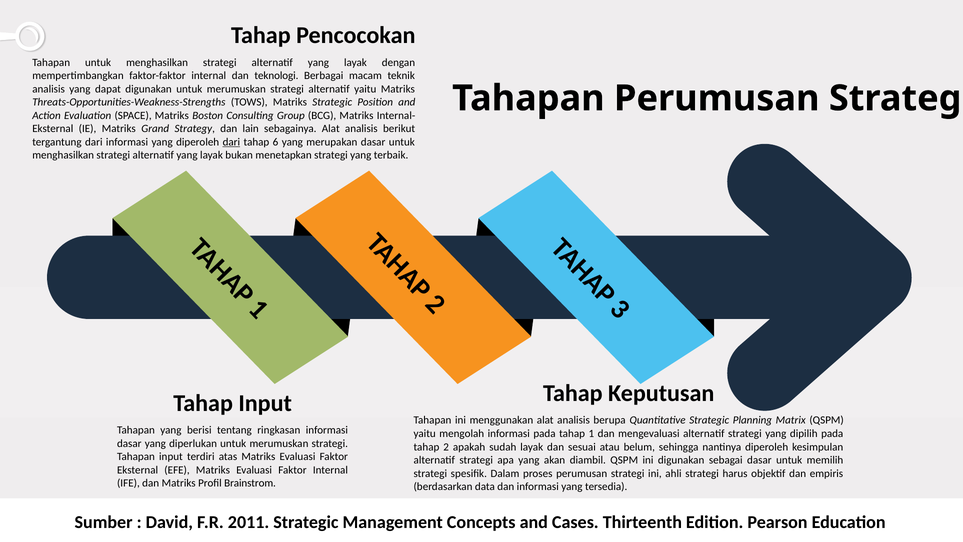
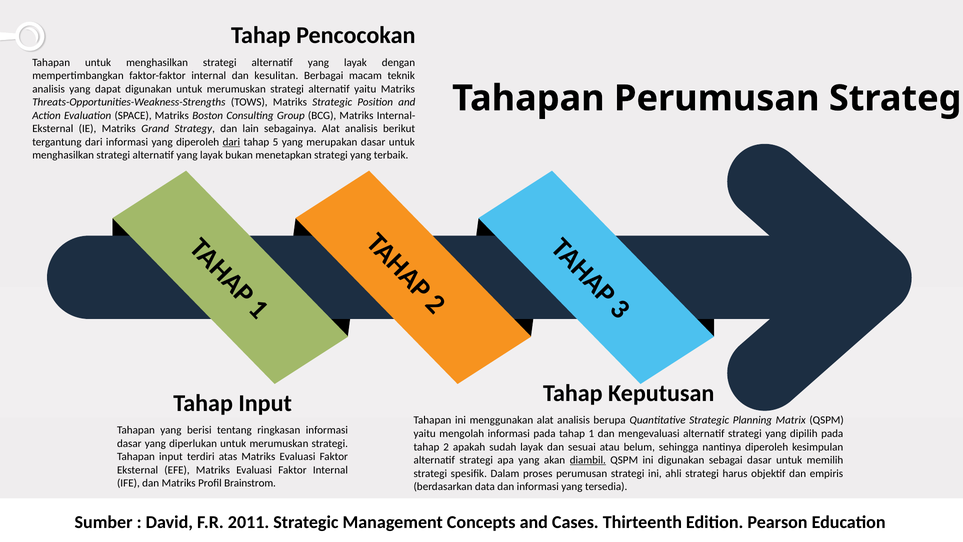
teknologi: teknologi -> kesulitan
6: 6 -> 5
diambil underline: none -> present
